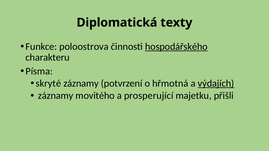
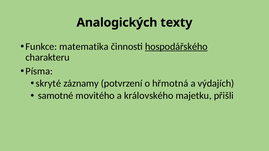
Diplomatická: Diplomatická -> Analogických
poloostrova: poloostrova -> matematika
výdajích underline: present -> none
záznamy at (56, 96): záznamy -> samotné
prosperující: prosperující -> královského
